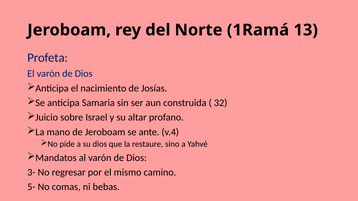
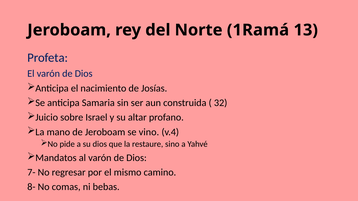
ante: ante -> vino
3-: 3- -> 7-
5-: 5- -> 8-
